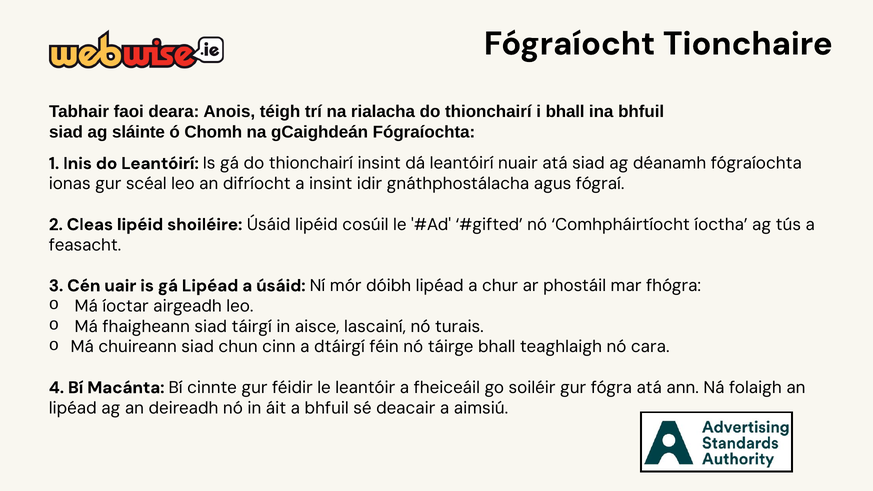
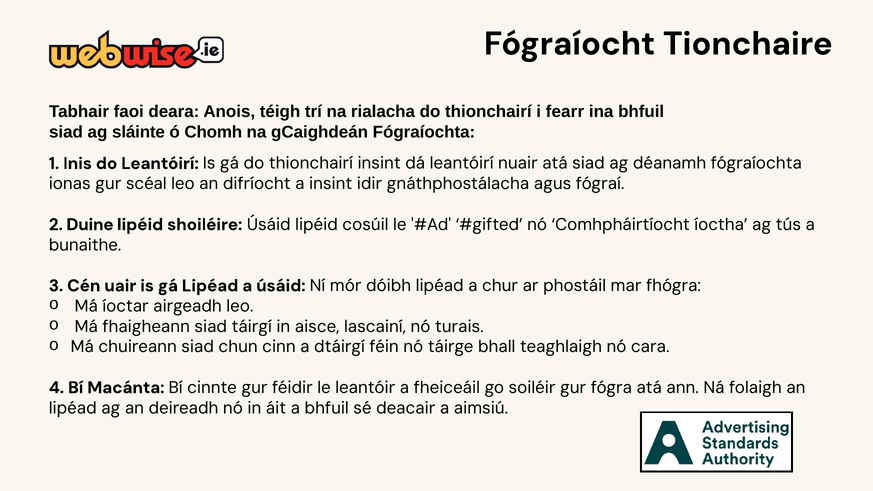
i bhall: bhall -> fearr
Cleas: Cleas -> Duine
feasacht: feasacht -> bunaithe
